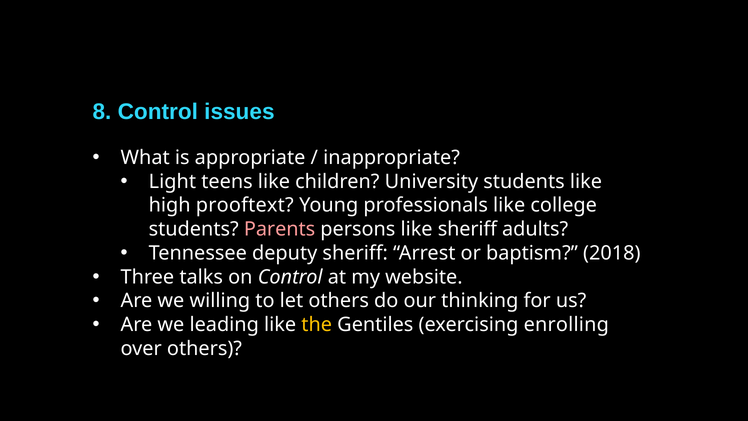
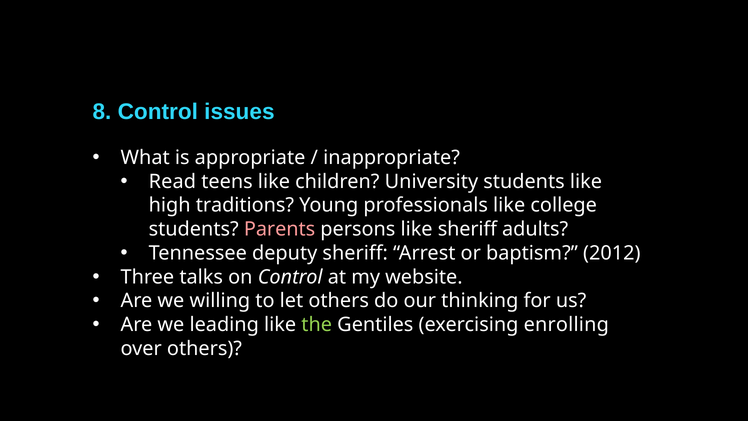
Light: Light -> Read
prooftext: prooftext -> traditions
2018: 2018 -> 2012
the colour: yellow -> light green
